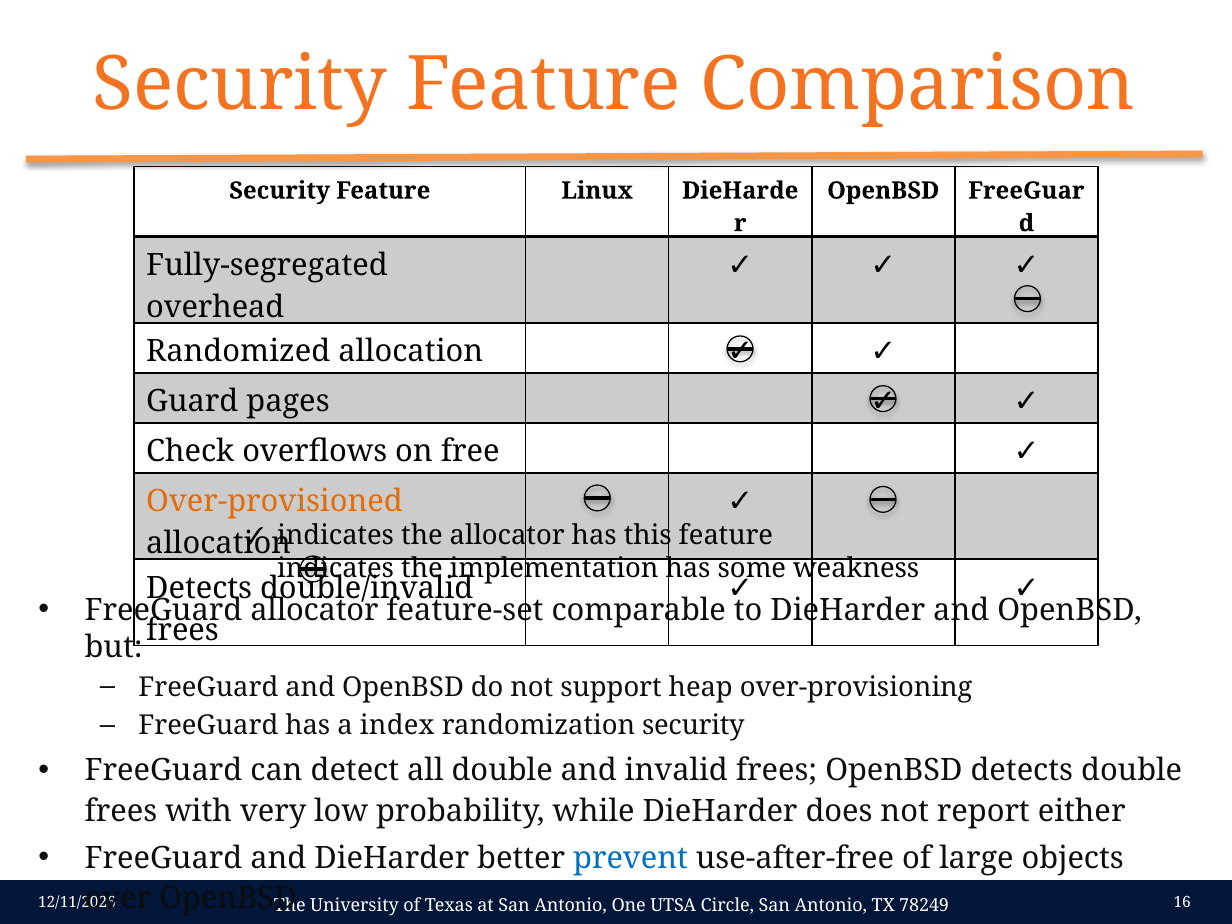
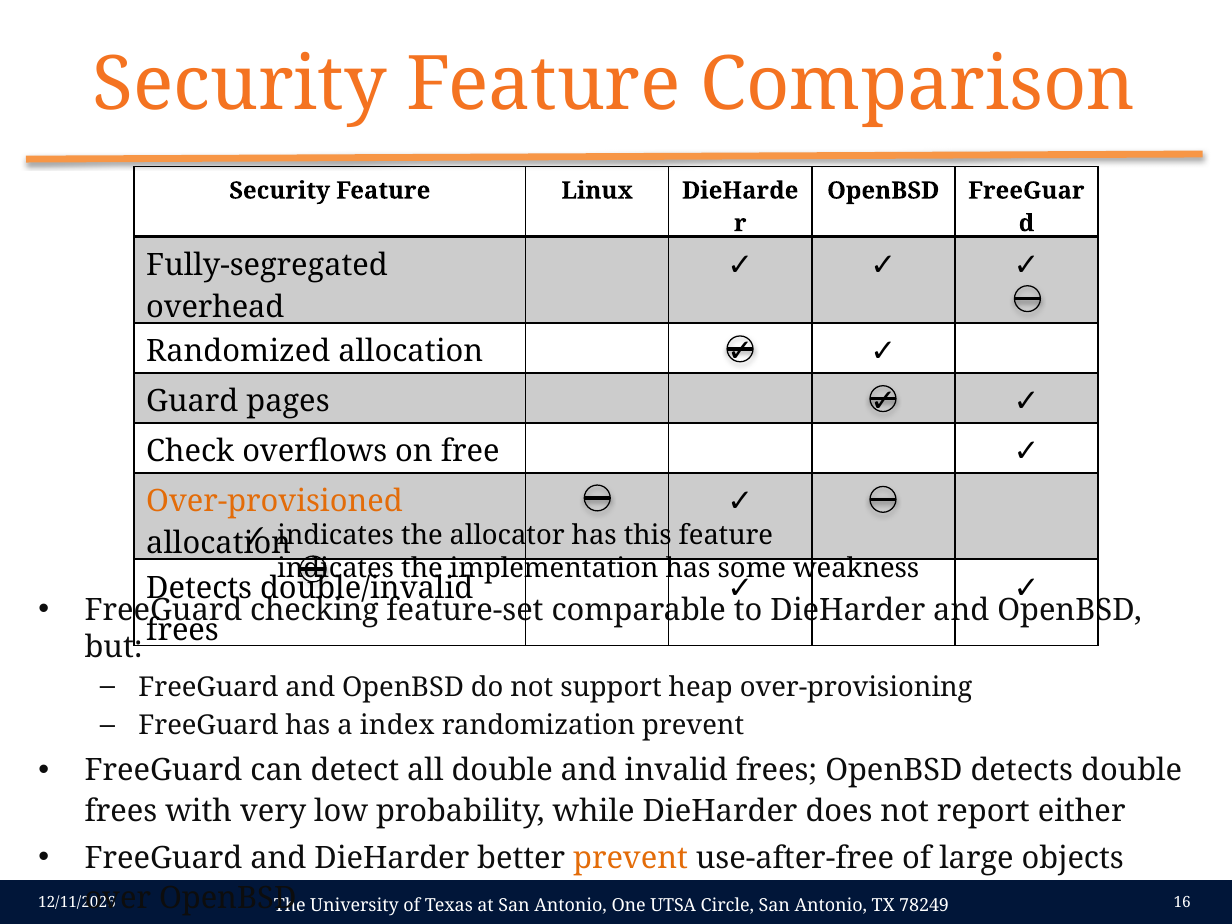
allocator at (314, 610): allocator -> checking
randomization security: security -> prevent
prevent at (631, 858) colour: blue -> orange
